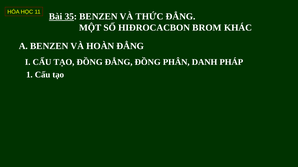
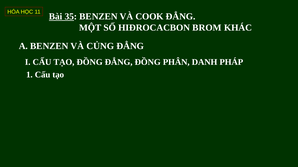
THỨC: THỨC -> COOK
HOÀN: HOÀN -> CỦNG
